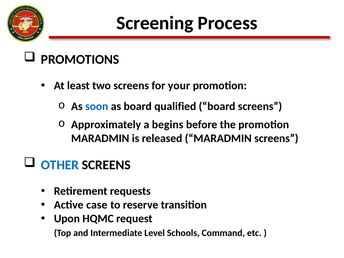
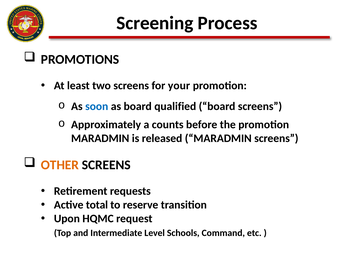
begins: begins -> counts
OTHER colour: blue -> orange
case: case -> total
